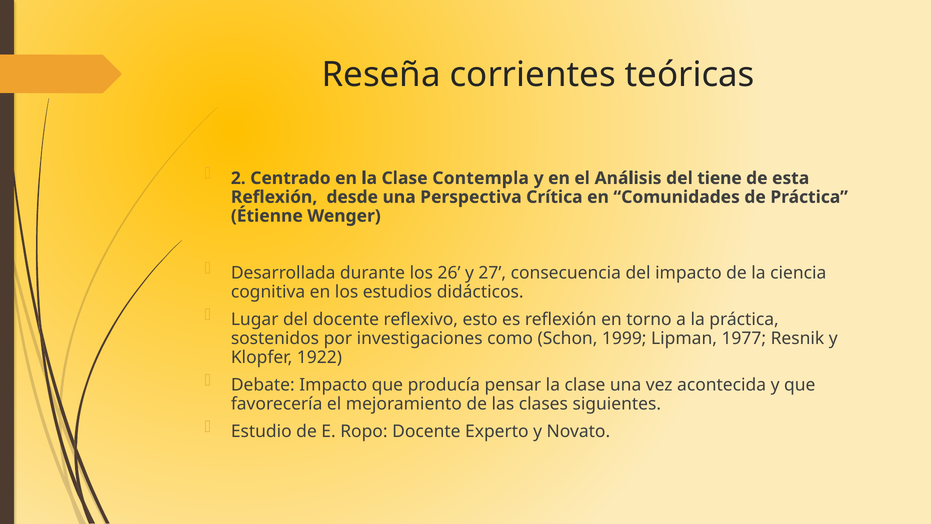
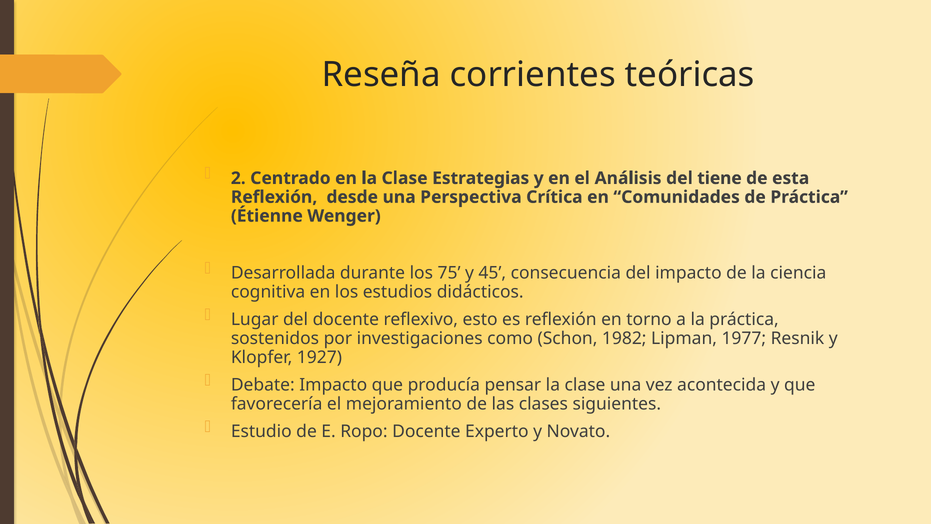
Contempla: Contempla -> Estrategias
26: 26 -> 75
27: 27 -> 45
1999: 1999 -> 1982
1922: 1922 -> 1927
